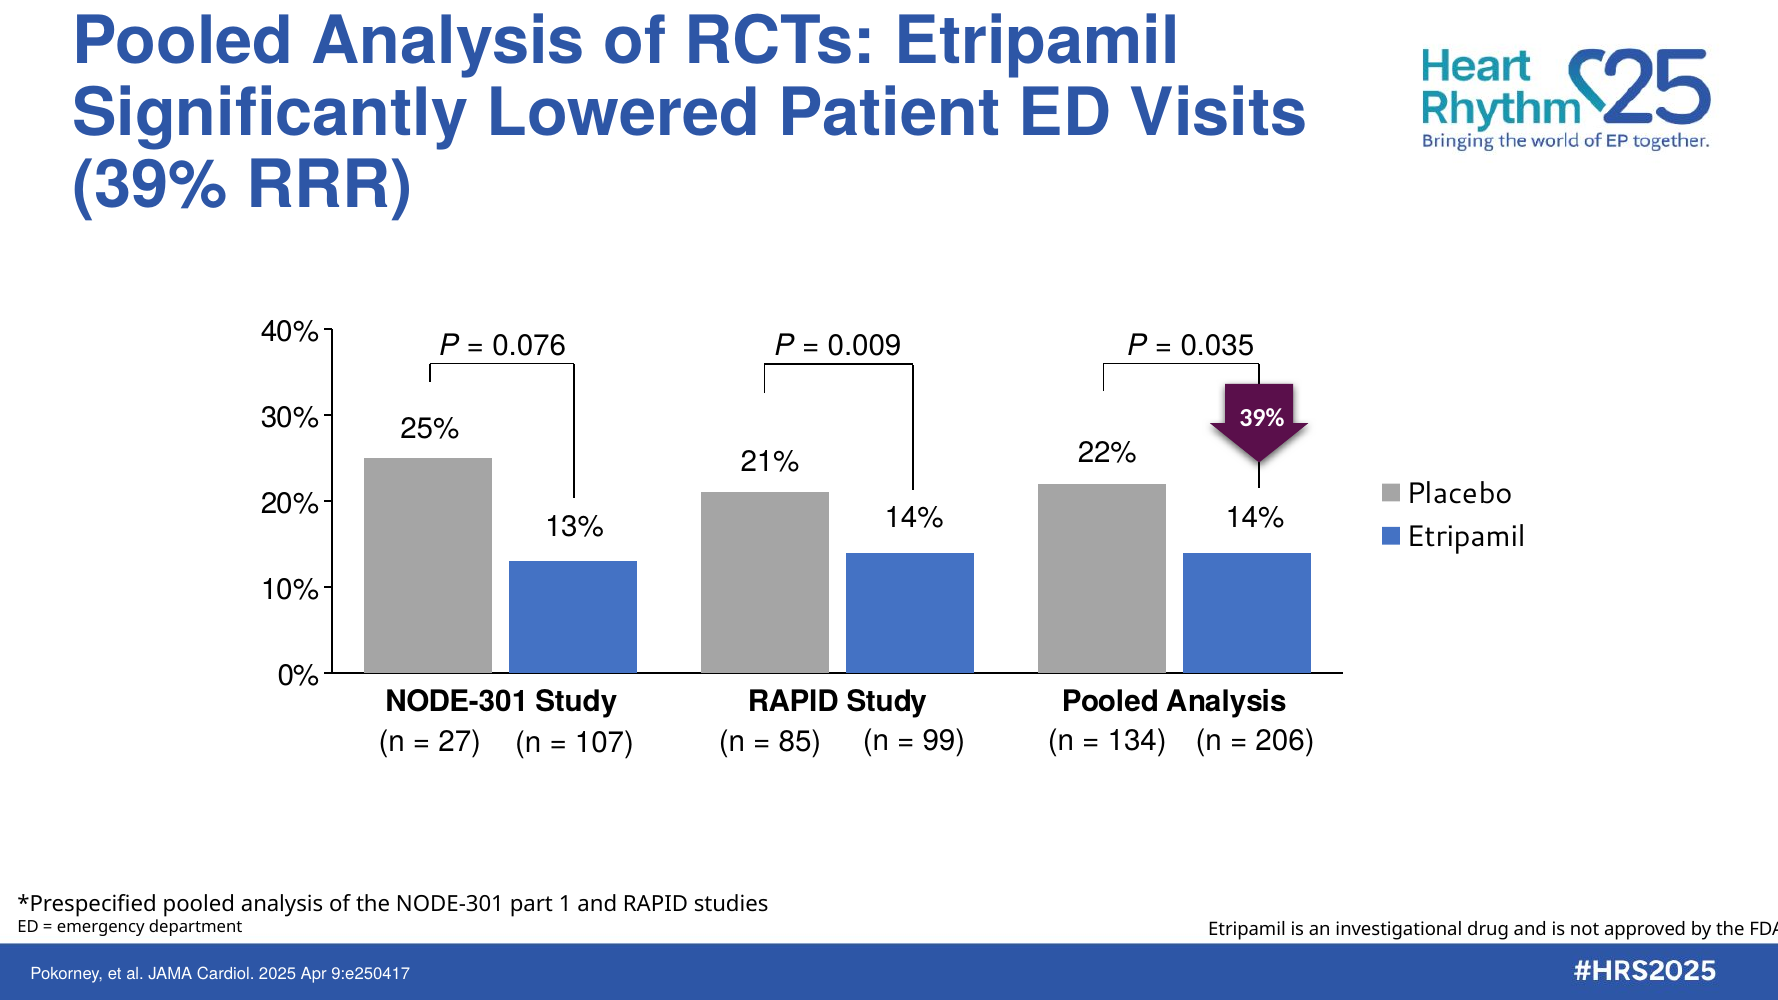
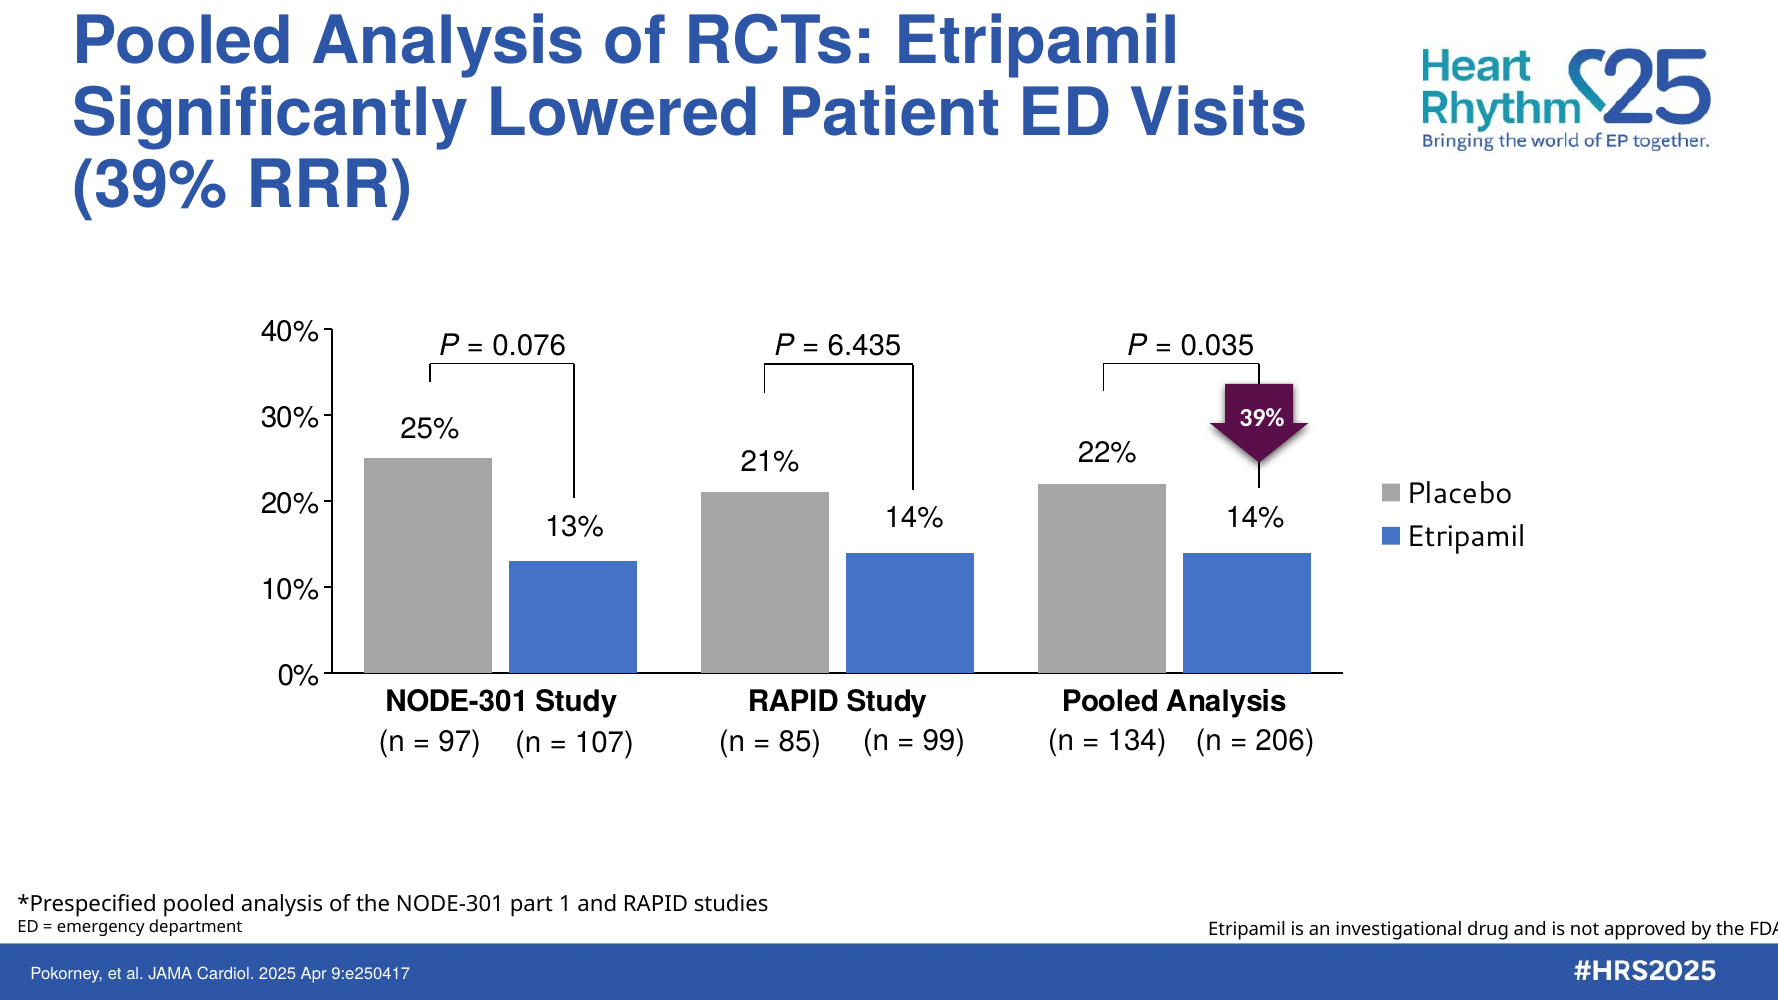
0.009: 0.009 -> 6.435
27: 27 -> 97
